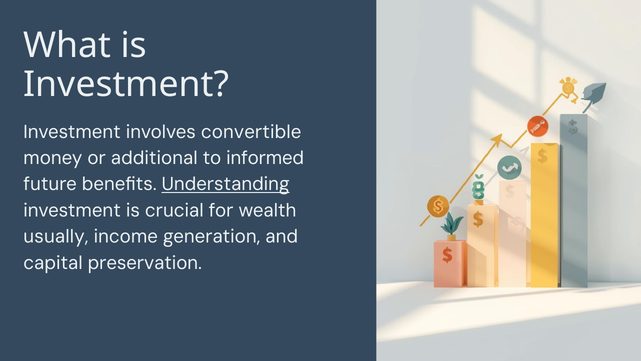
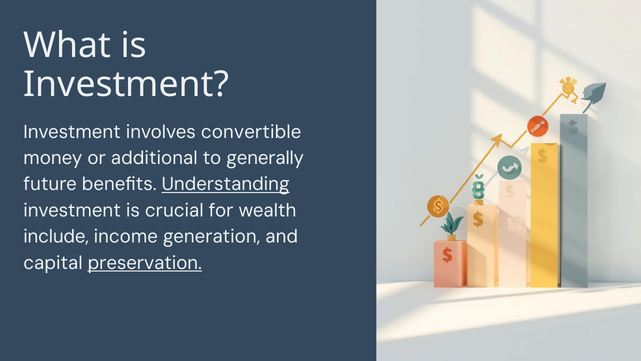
informed: informed -> generally
usually: usually -> include
preservation underline: none -> present
